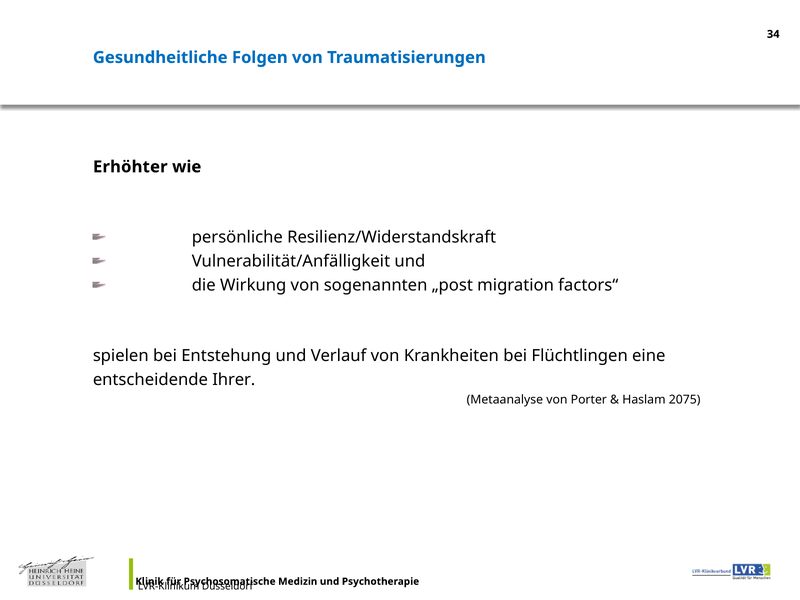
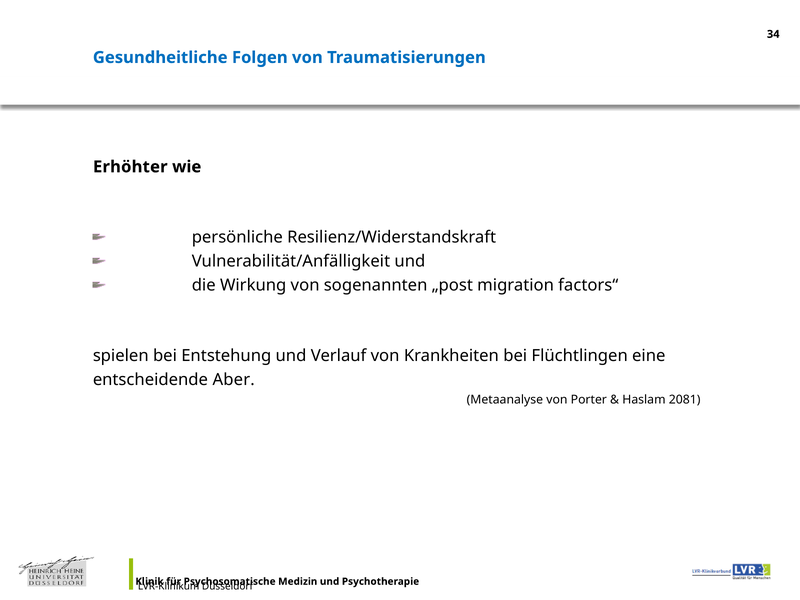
Ihrer: Ihrer -> Aber
2075: 2075 -> 2081
